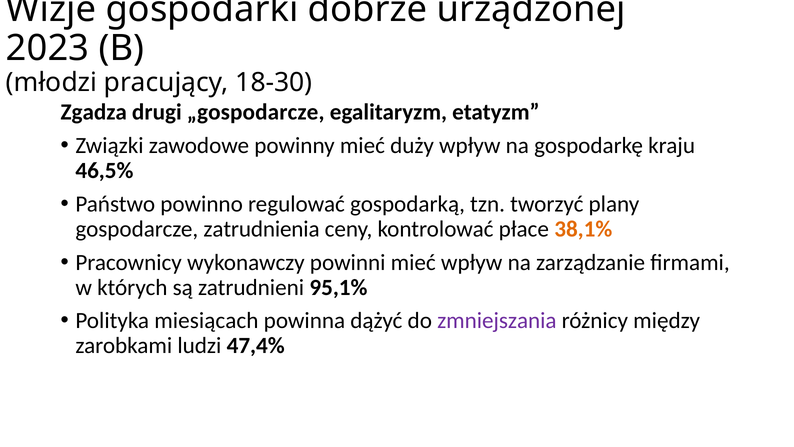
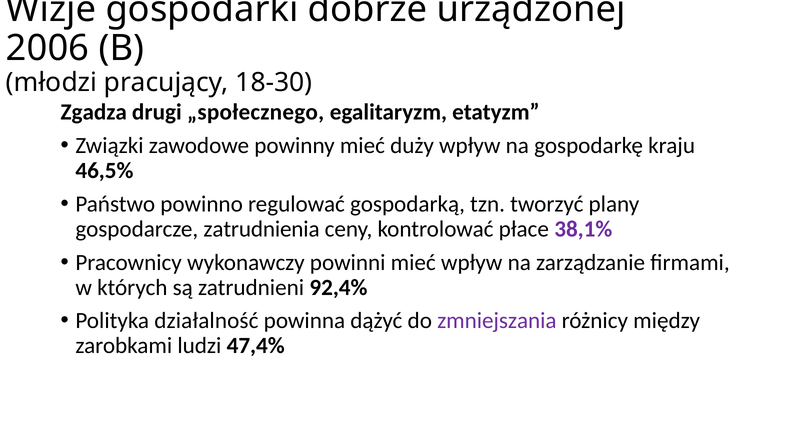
2023: 2023 -> 2006
„gospodarcze: „gospodarcze -> „społecznego
38,1% colour: orange -> purple
95,1%: 95,1% -> 92,4%
miesiącach: miesiącach -> działalność
